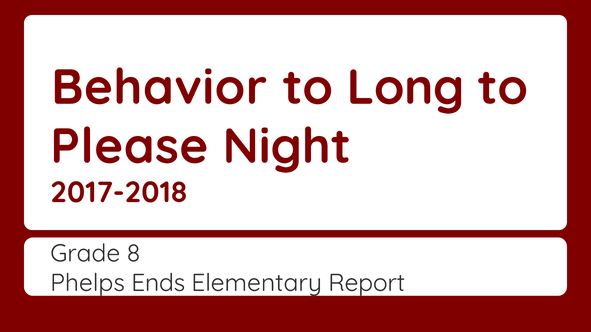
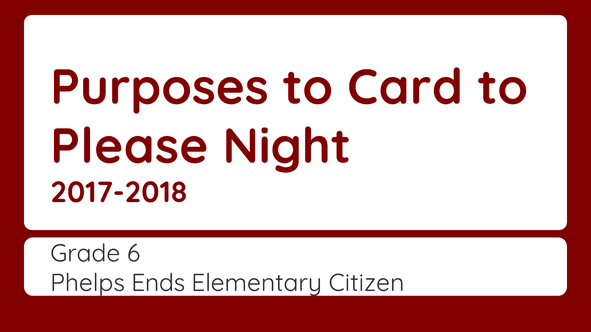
Behavior: Behavior -> Purposes
Long: Long -> Card
8: 8 -> 6
Report: Report -> Citizen
